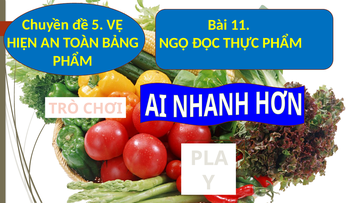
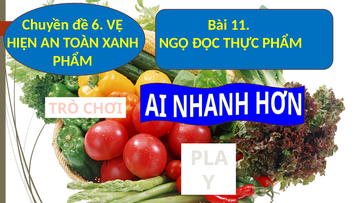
5: 5 -> 6
BẢNG: BẢNG -> XANH
